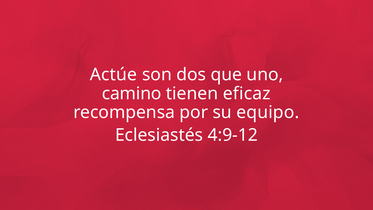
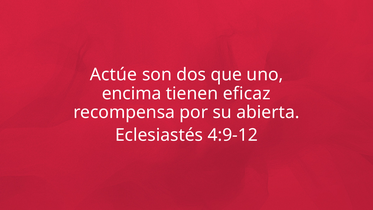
camino: camino -> encima
equipo: equipo -> abierta
